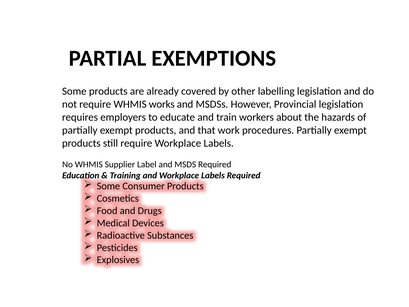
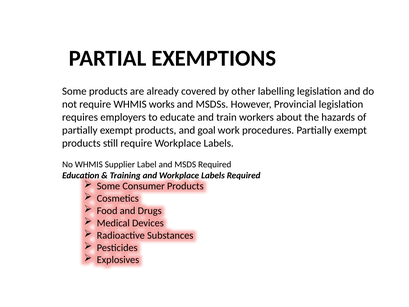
that: that -> goal
